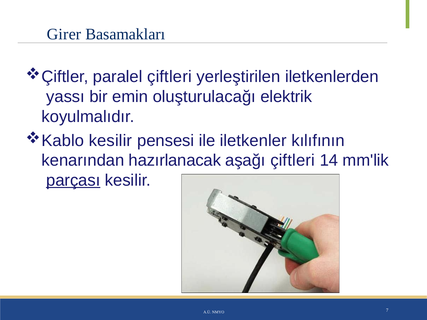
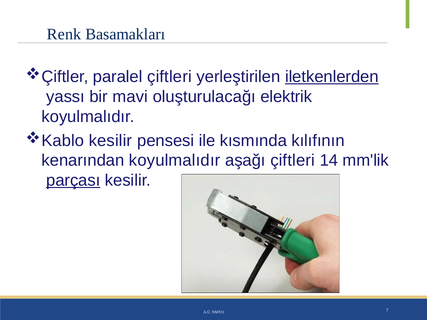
Girer: Girer -> Renk
iletkenlerden underline: none -> present
emin: emin -> mavi
iletkenler: iletkenler -> kısmında
kenarından hazırlanacak: hazırlanacak -> koyulmalıdır
